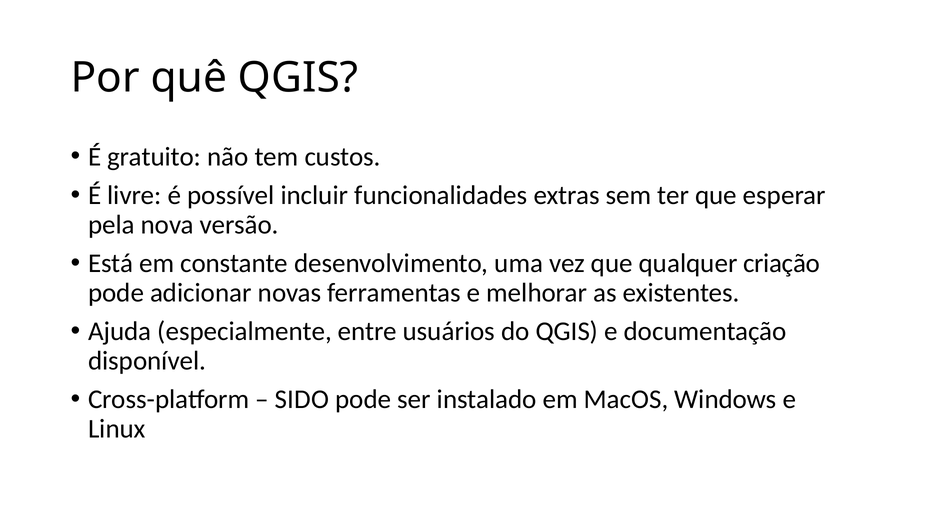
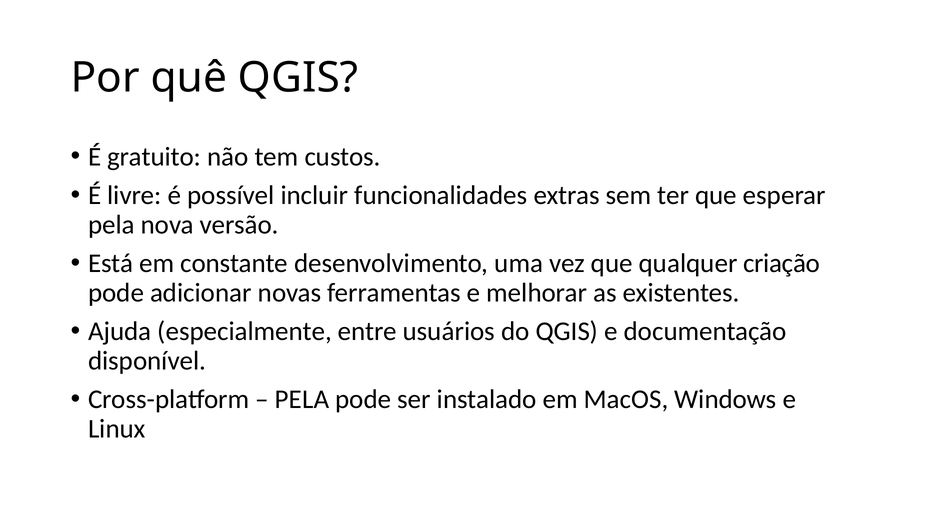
SIDO at (302, 400): SIDO -> PELA
